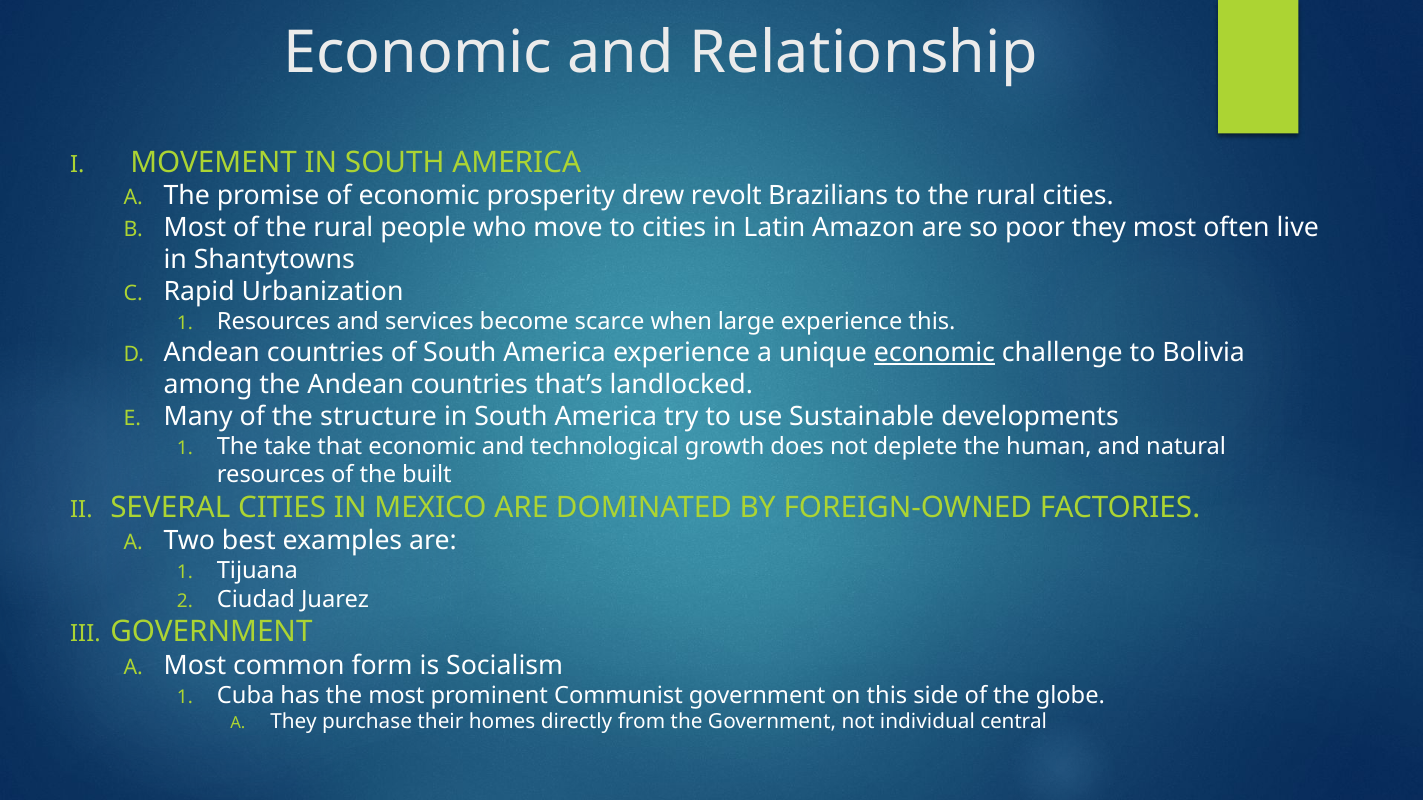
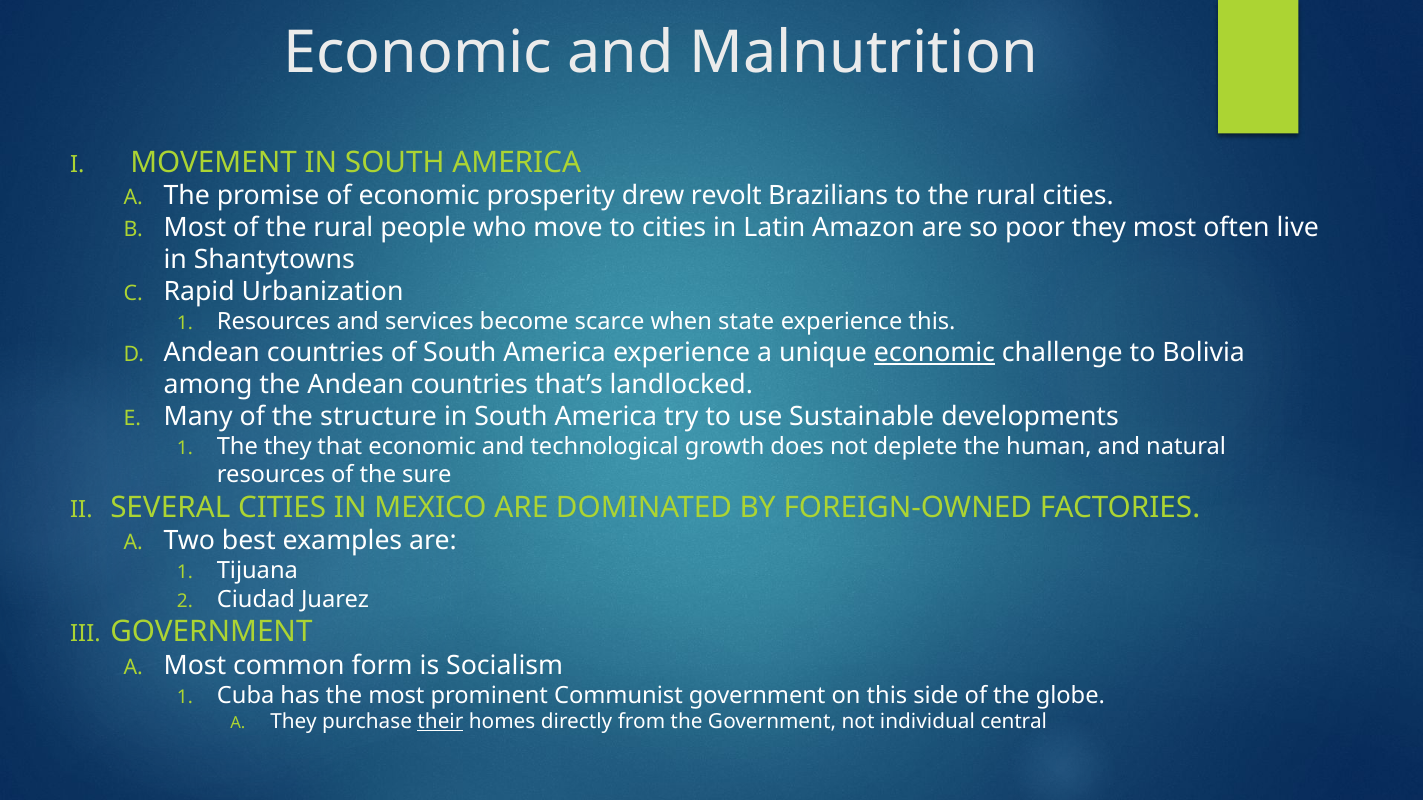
Relationship: Relationship -> Malnutrition
large: large -> state
The take: take -> they
built: built -> sure
their underline: none -> present
